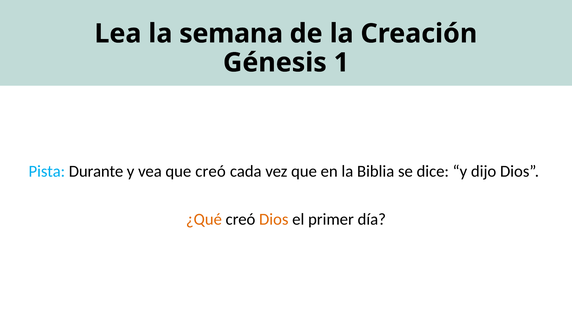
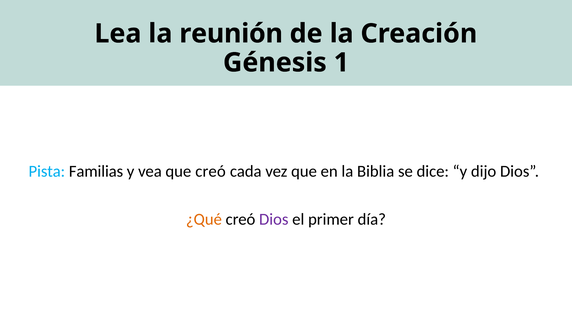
semana: semana -> reunión
Durante: Durante -> Familias
Dios at (274, 219) colour: orange -> purple
